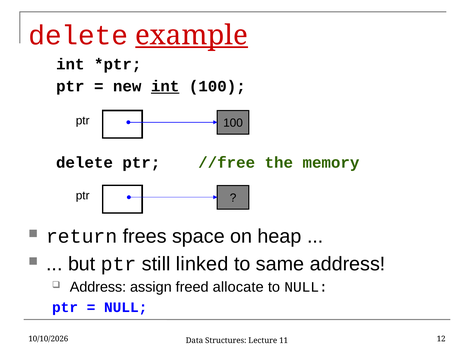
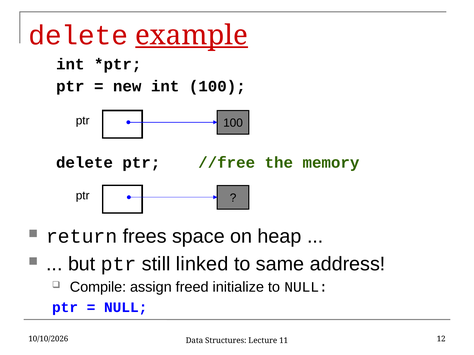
int at (165, 86) underline: present -> none
Address at (98, 287): Address -> Compile
allocate: allocate -> initialize
